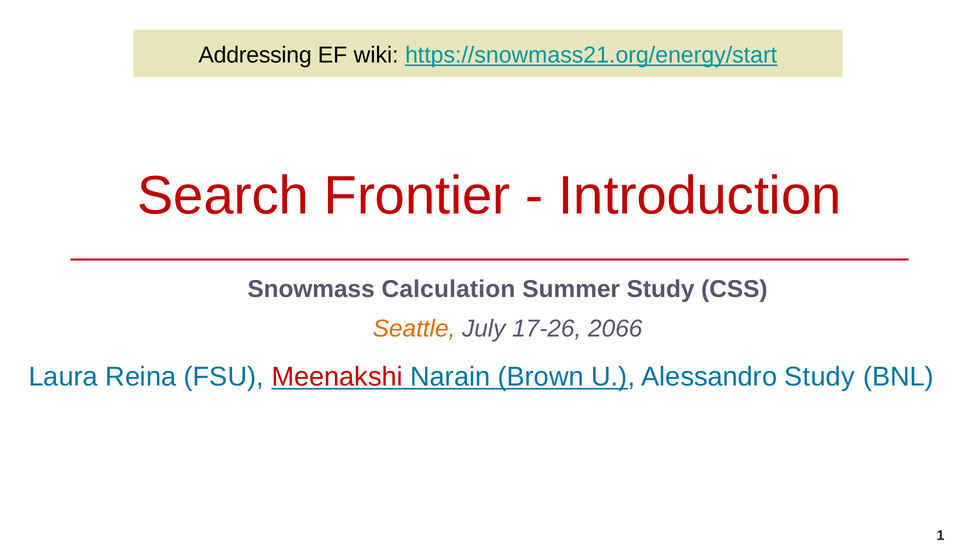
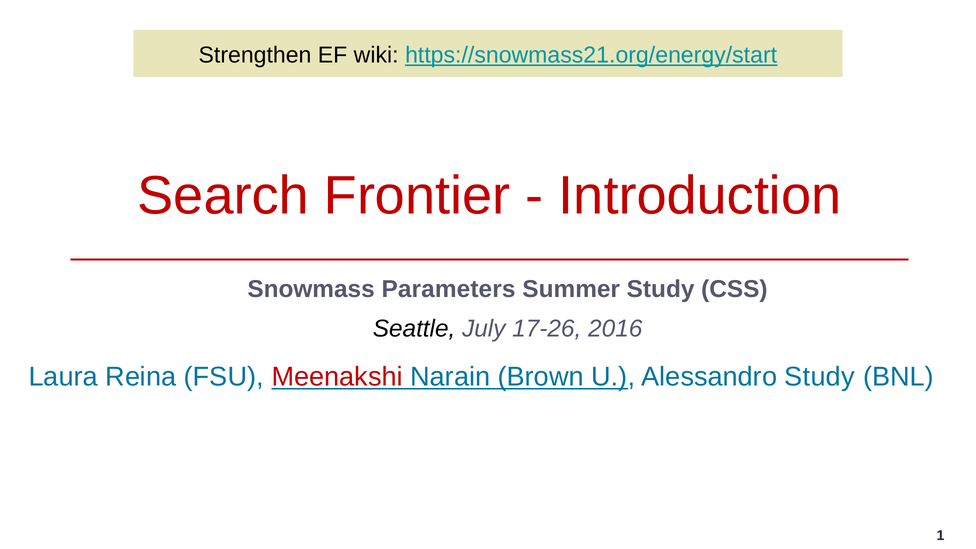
Addressing: Addressing -> Strengthen
Calculation: Calculation -> Parameters
Seattle colour: orange -> black
2066: 2066 -> 2016
